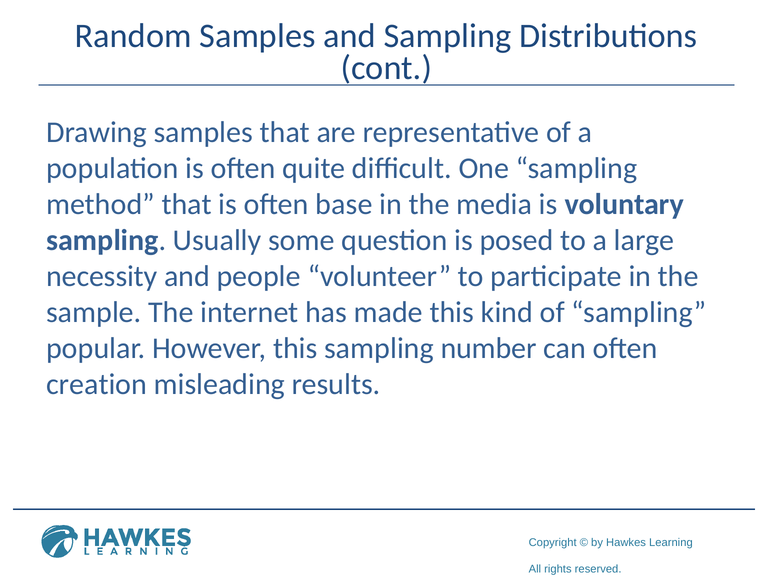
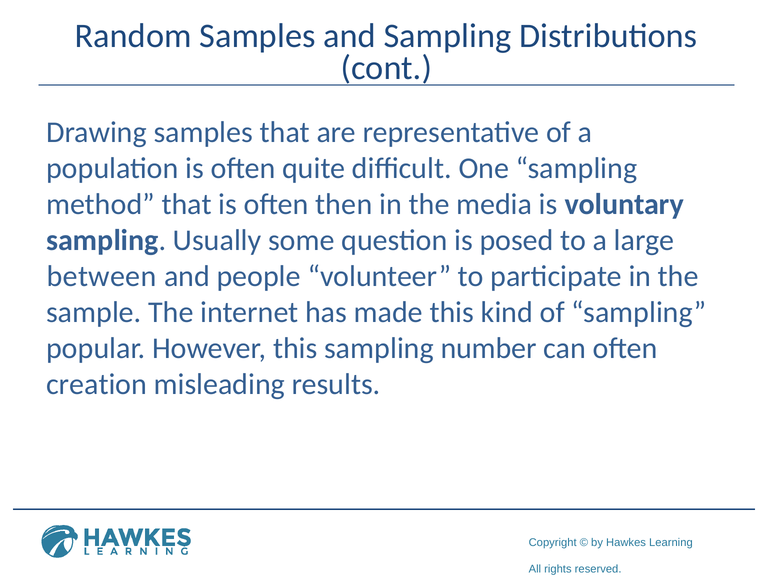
base: base -> then
necessity: necessity -> between
